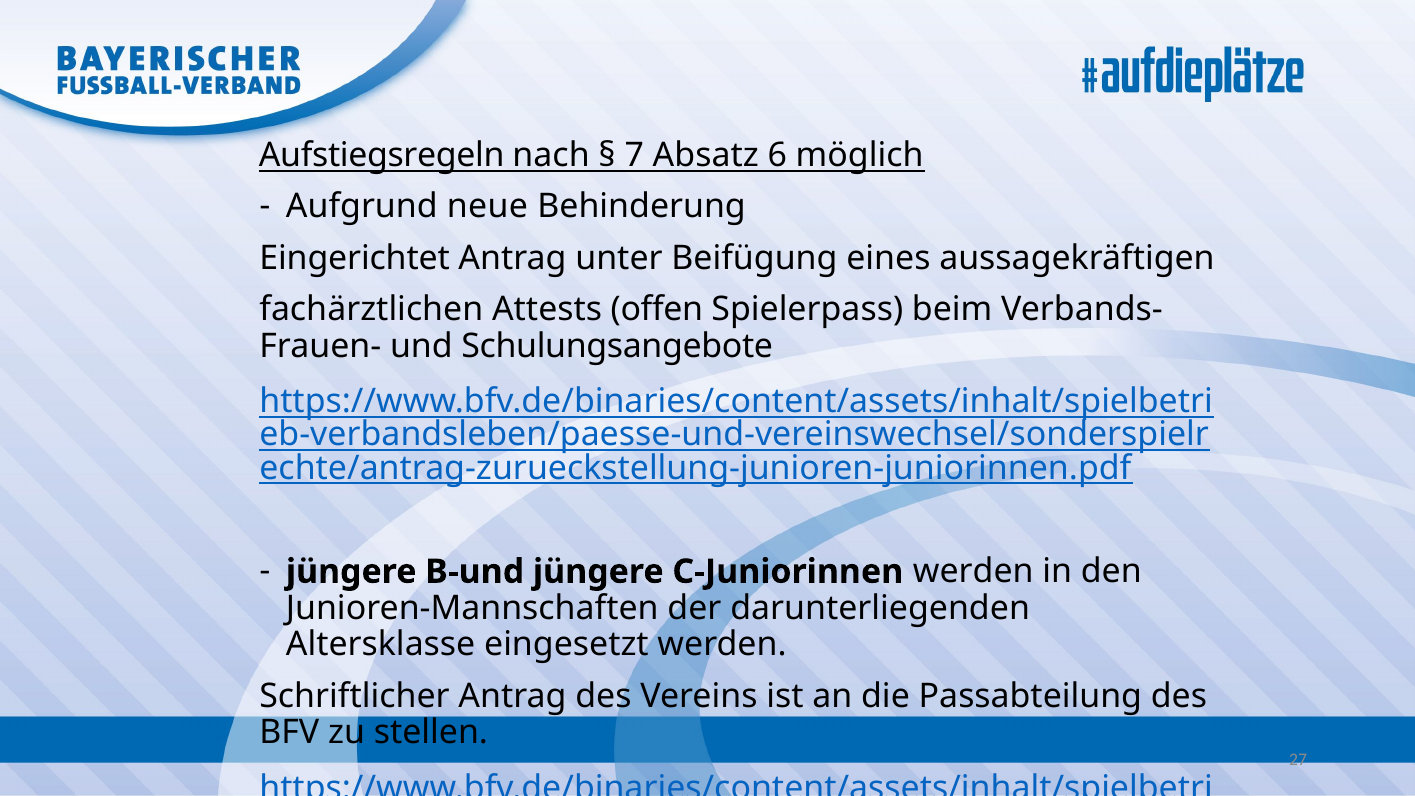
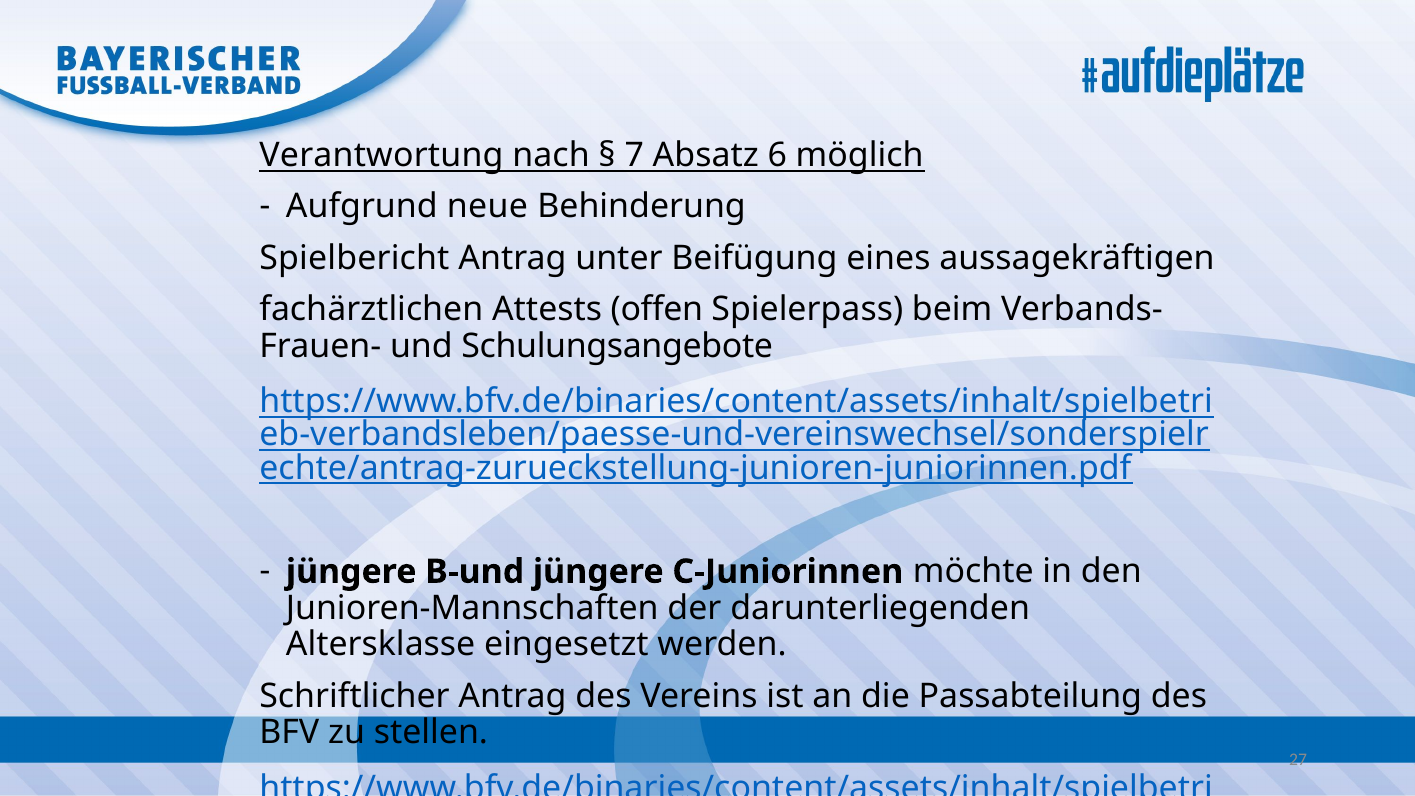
Aufstiegsregeln: Aufstiegsregeln -> Verantwortung
Eingerichtet: Eingerichtet -> Spielbericht
C-Juniorinnen werden: werden -> möchte
